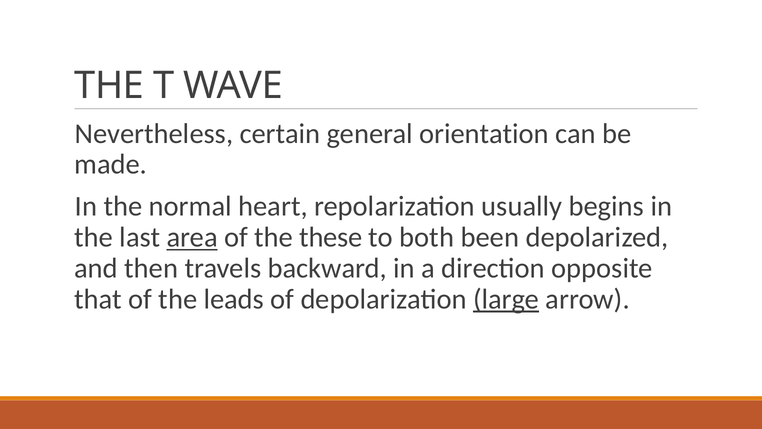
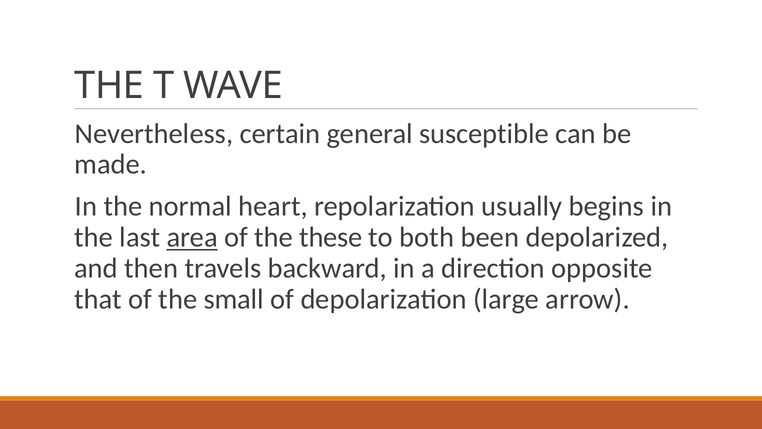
orientation: orientation -> susceptible
leads: leads -> small
large underline: present -> none
